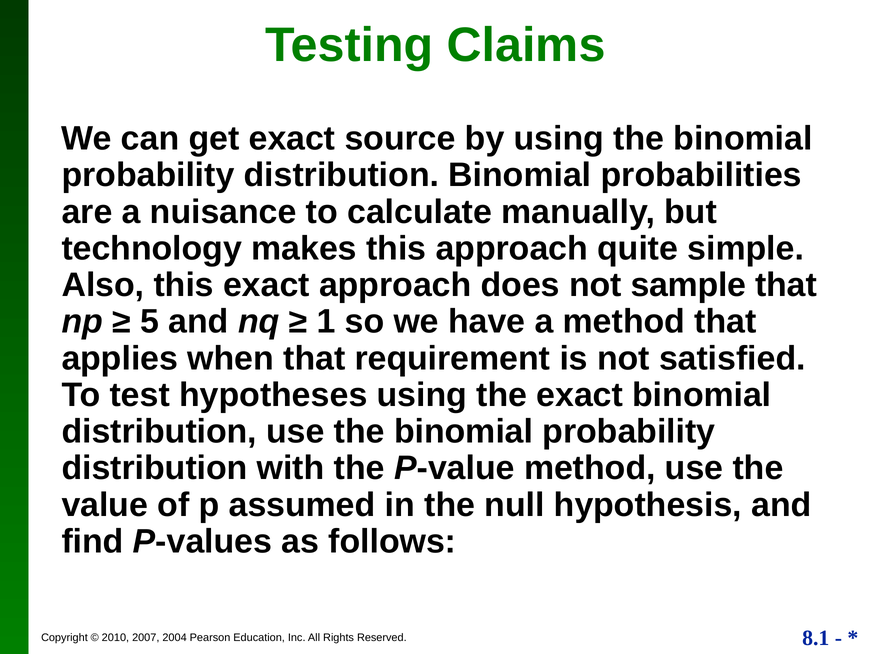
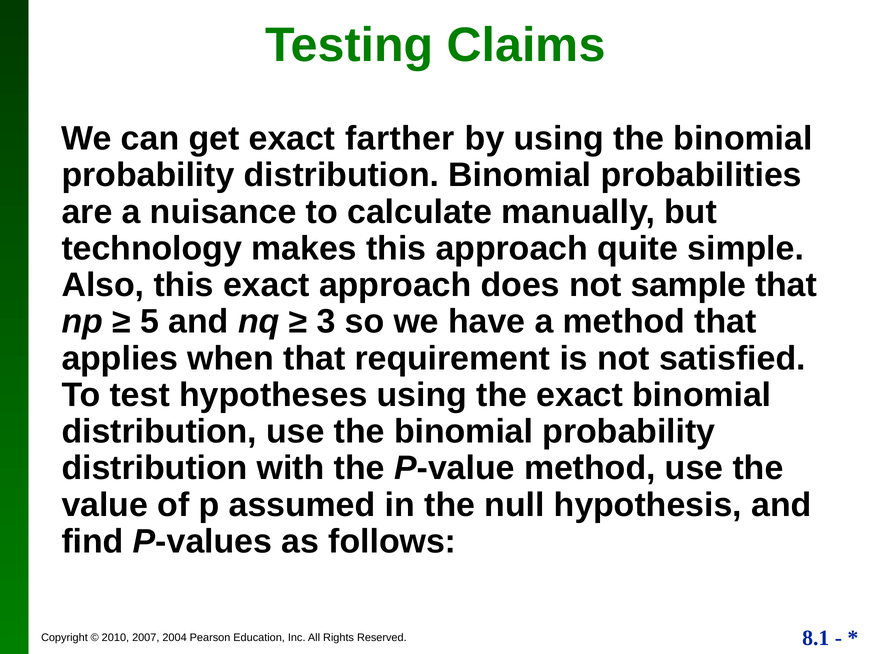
source: source -> farther
1: 1 -> 3
